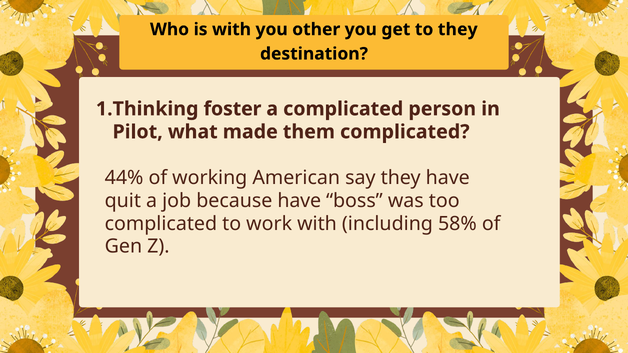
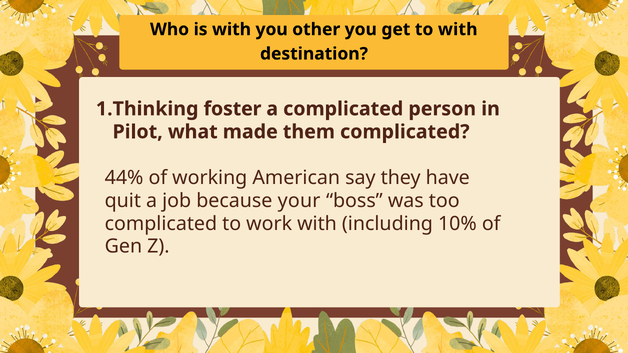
to they: they -> with
because have: have -> your
58%: 58% -> 10%
